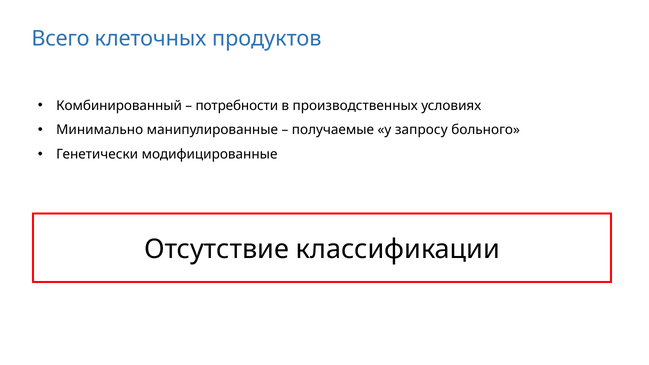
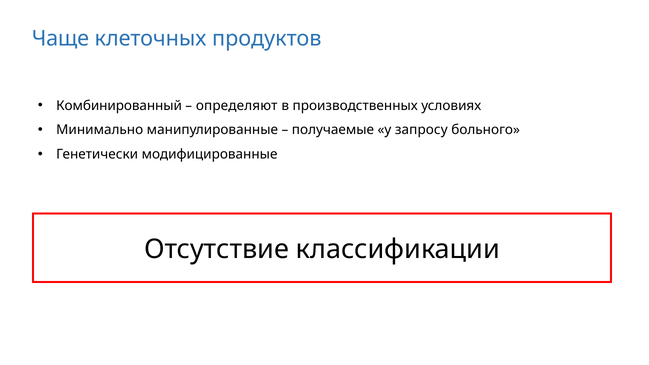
Всего: Всего -> Чаще
потребности: потребности -> определяют
